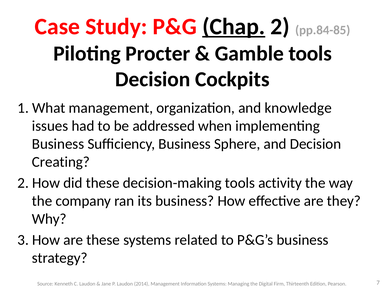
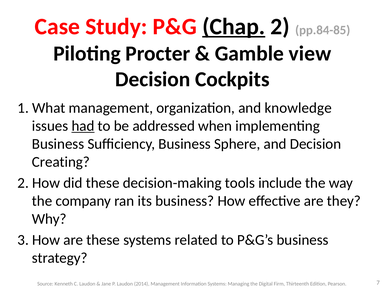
Gamble tools: tools -> view
had underline: none -> present
activity: activity -> include
